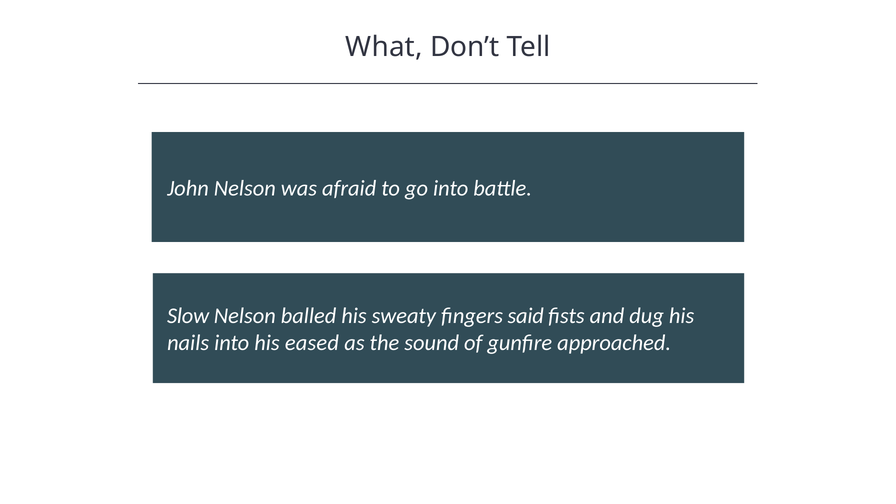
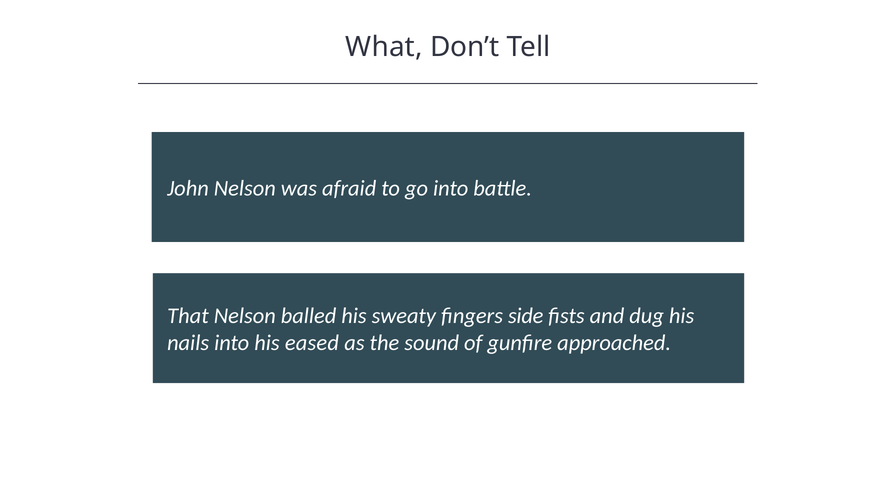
Slow: Slow -> That
said: said -> side
